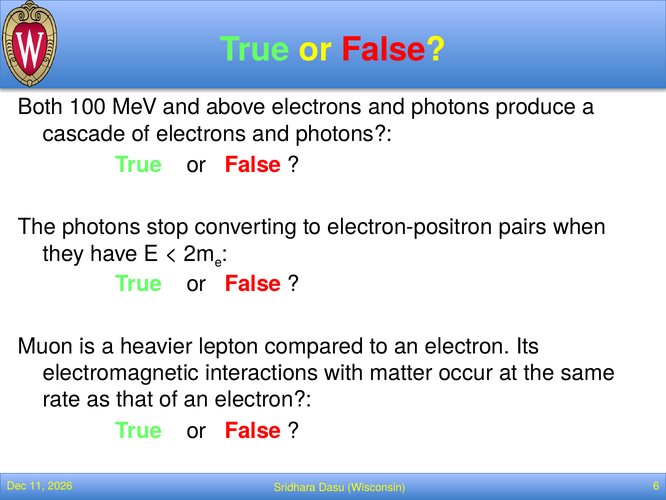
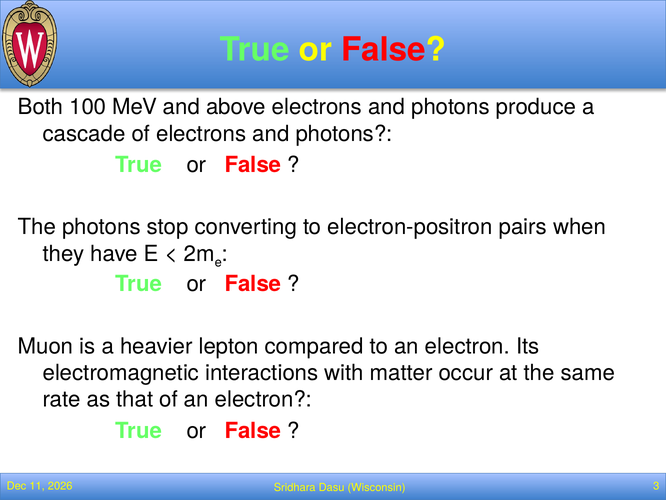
6: 6 -> 3
